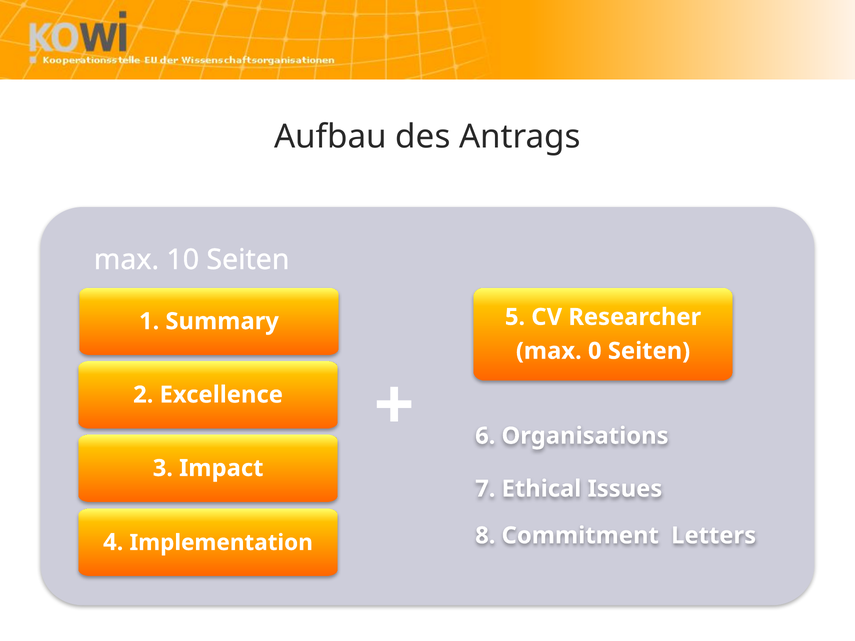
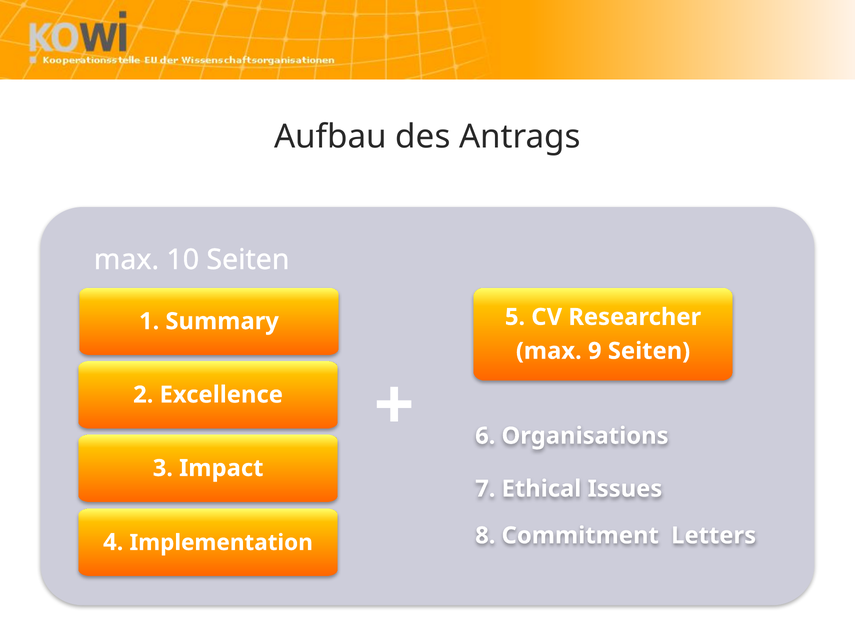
0: 0 -> 9
